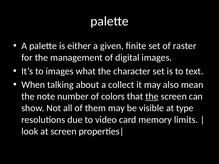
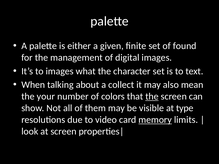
raster: raster -> found
note: note -> your
memory underline: none -> present
